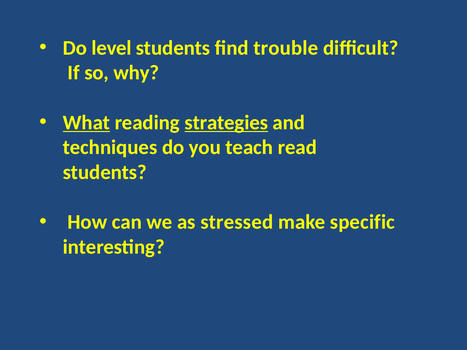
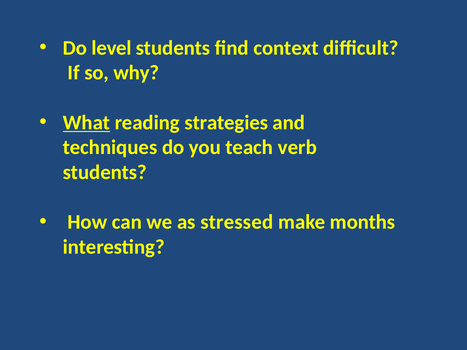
trouble: trouble -> context
strategies underline: present -> none
read: read -> verb
specific: specific -> months
